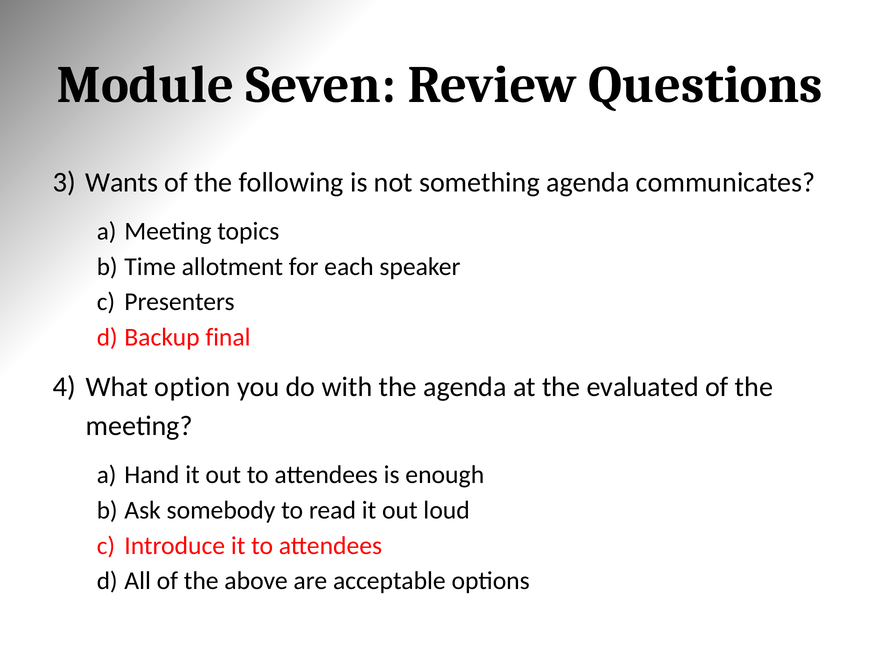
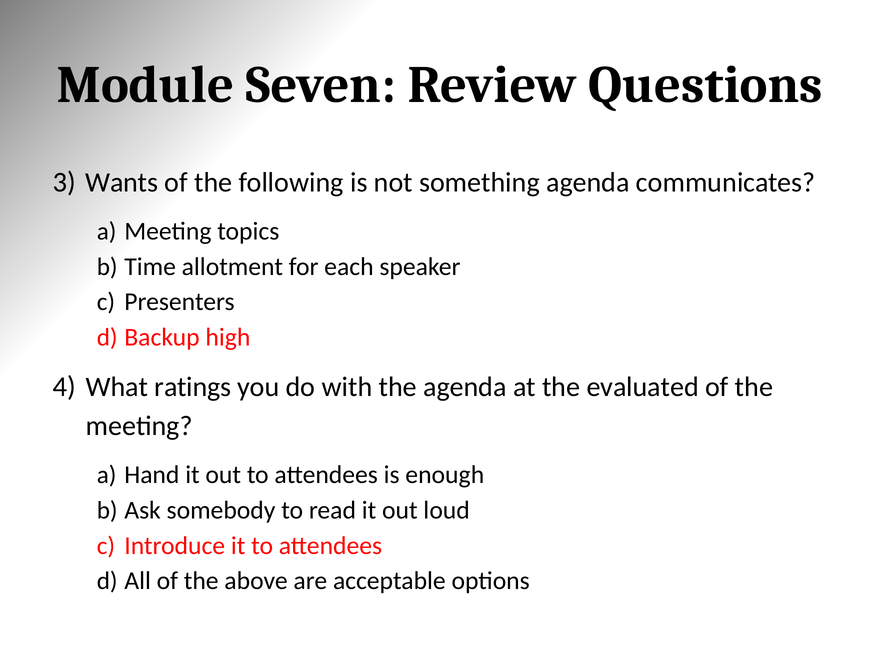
final: final -> high
option: option -> ratings
